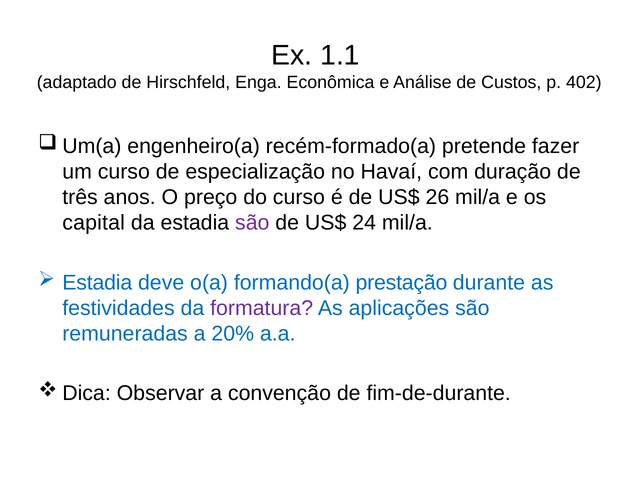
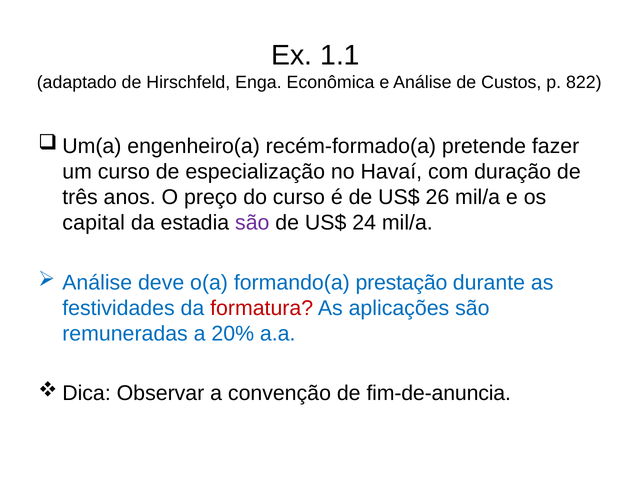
402: 402 -> 822
Estadia at (97, 283): Estadia -> Análise
formatura colour: purple -> red
fim-de-durante: fim-de-durante -> fim-de-anuncia
